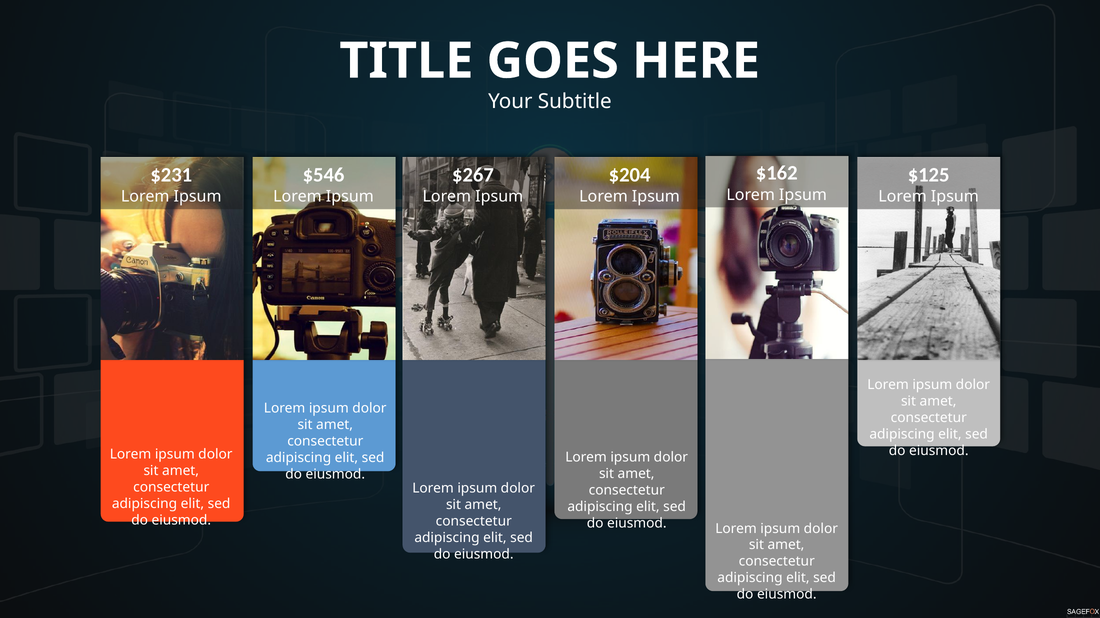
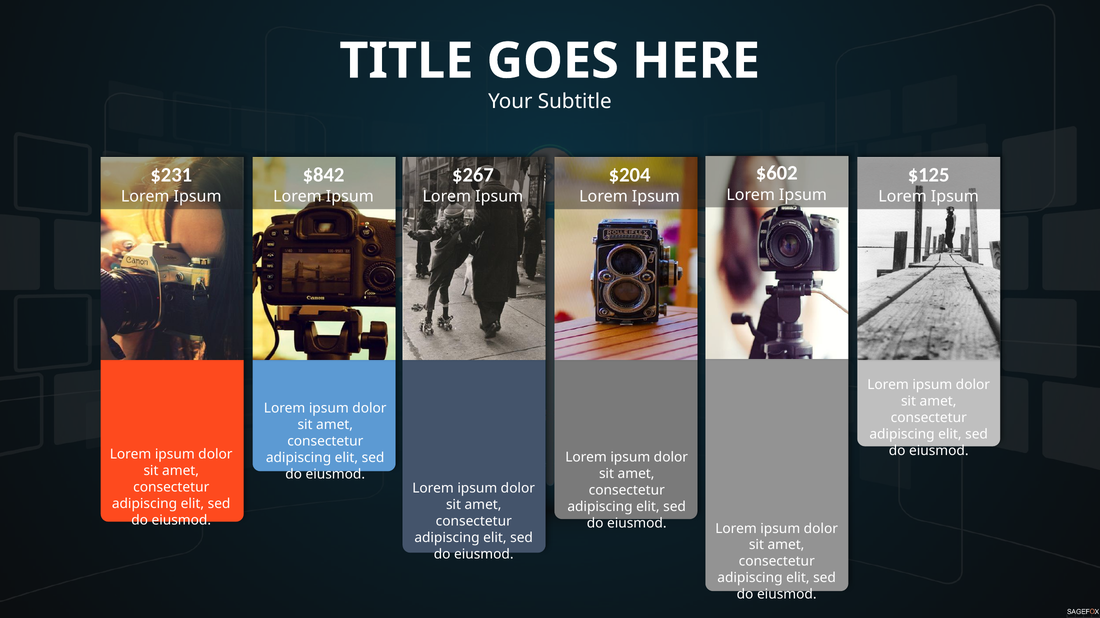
$162: $162 -> $602
$546: $546 -> $842
